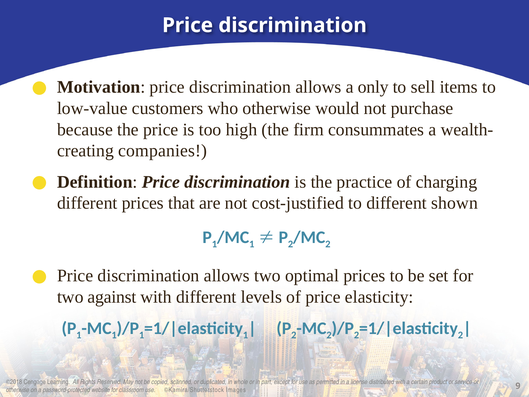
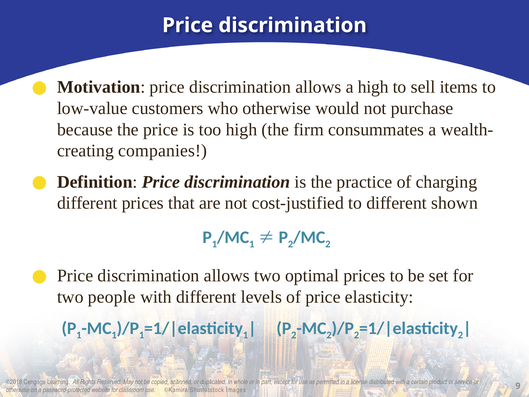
a only: only -> high
against: against -> people
